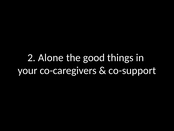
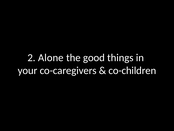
co-support: co-support -> co-children
